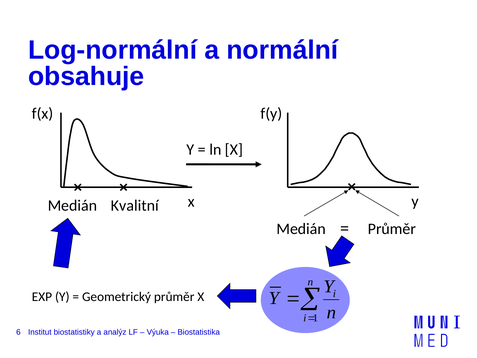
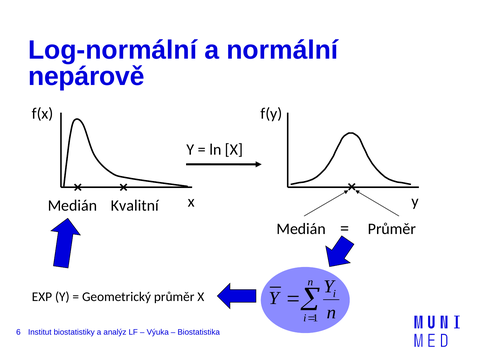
obsahuje: obsahuje -> nepárově
